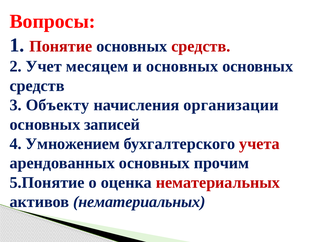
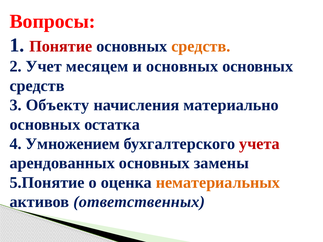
средств at (201, 46) colour: red -> orange
организации: организации -> материально
записей: записей -> остатка
прочим: прочим -> замены
нематериальных at (218, 183) colour: red -> orange
активов нематериальных: нематериальных -> ответственных
